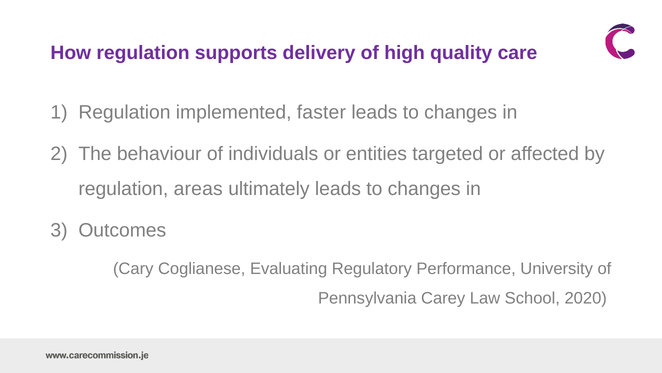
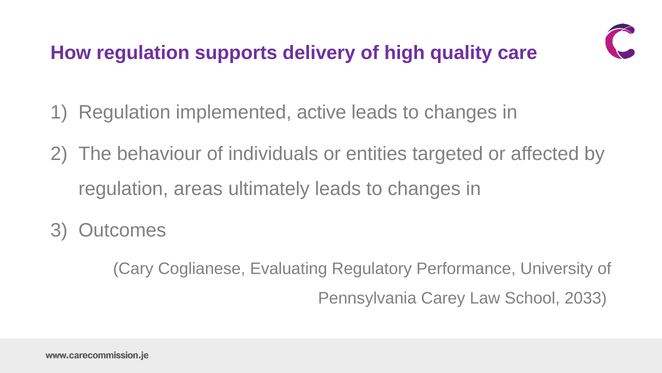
faster: faster -> active
2020: 2020 -> 2033
